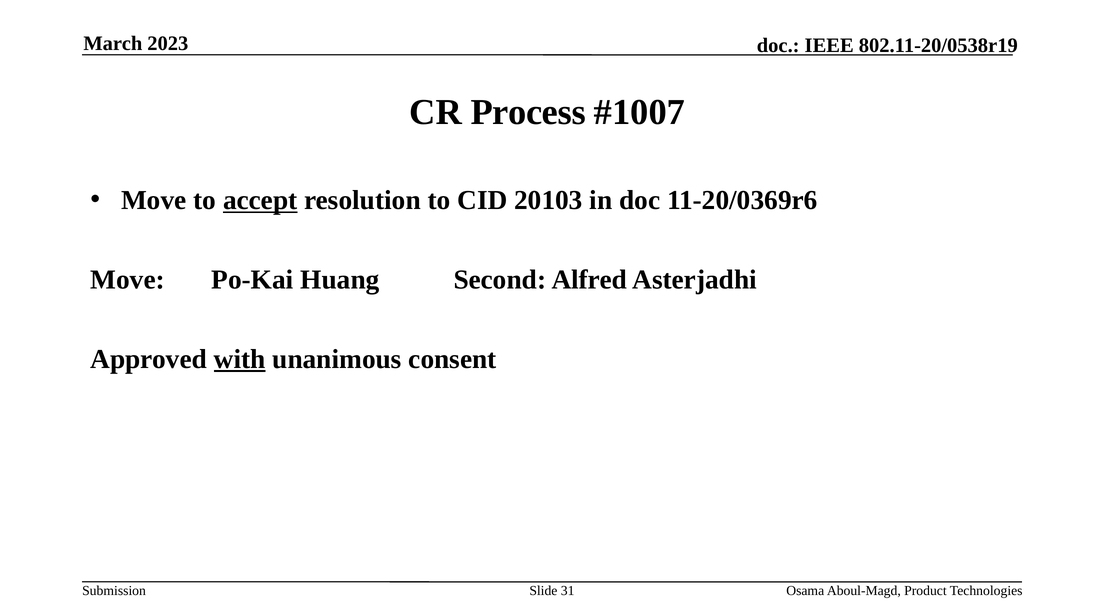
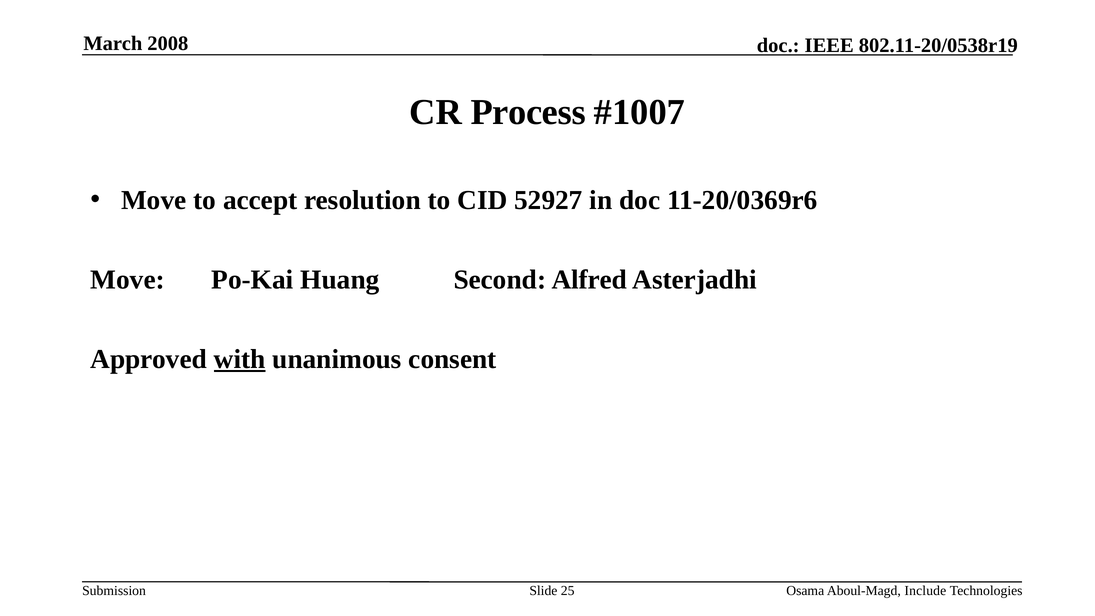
2023: 2023 -> 2008
accept underline: present -> none
20103: 20103 -> 52927
31: 31 -> 25
Product: Product -> Include
